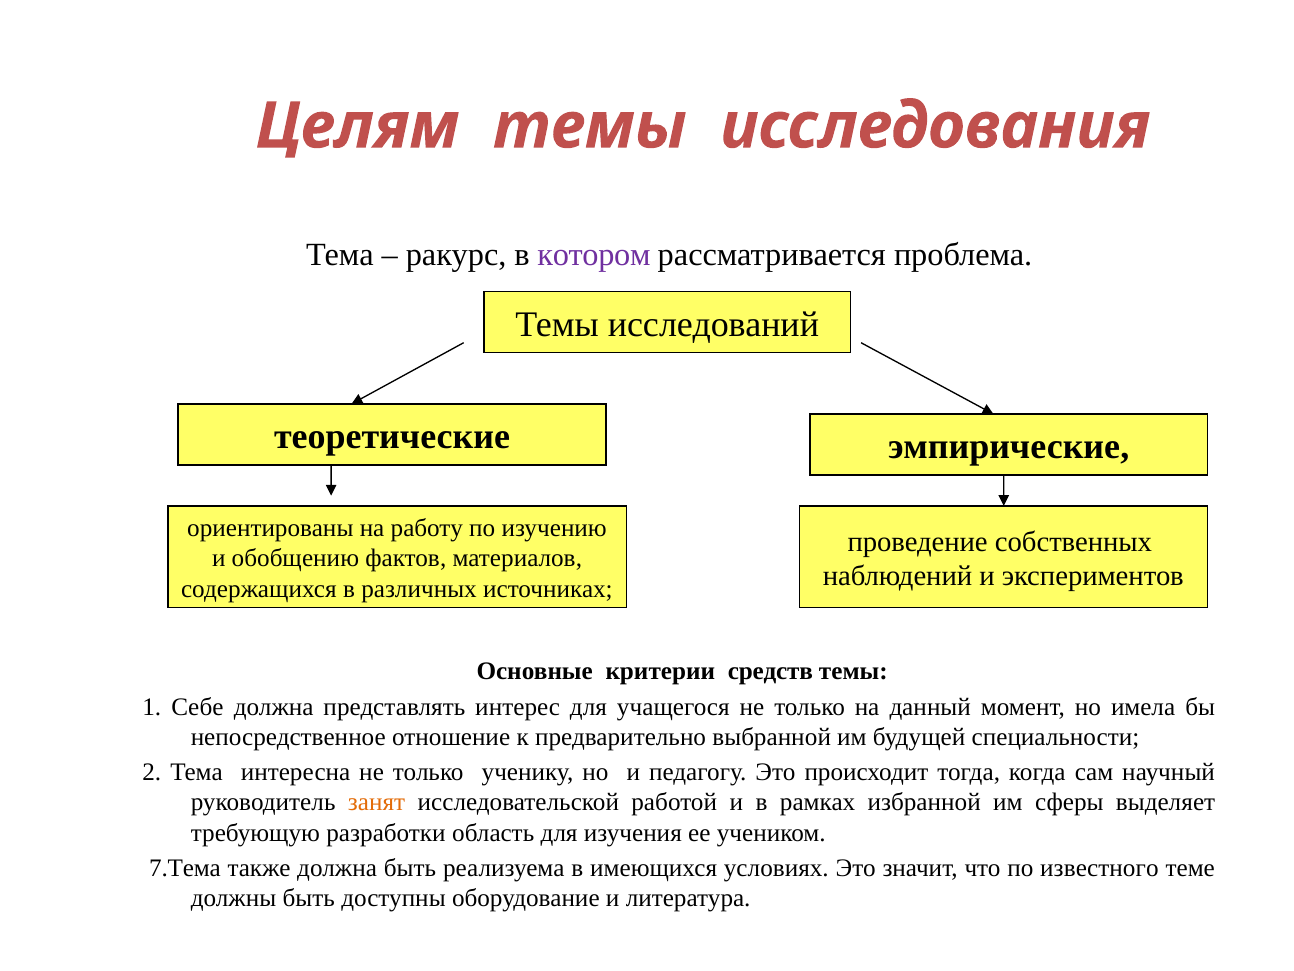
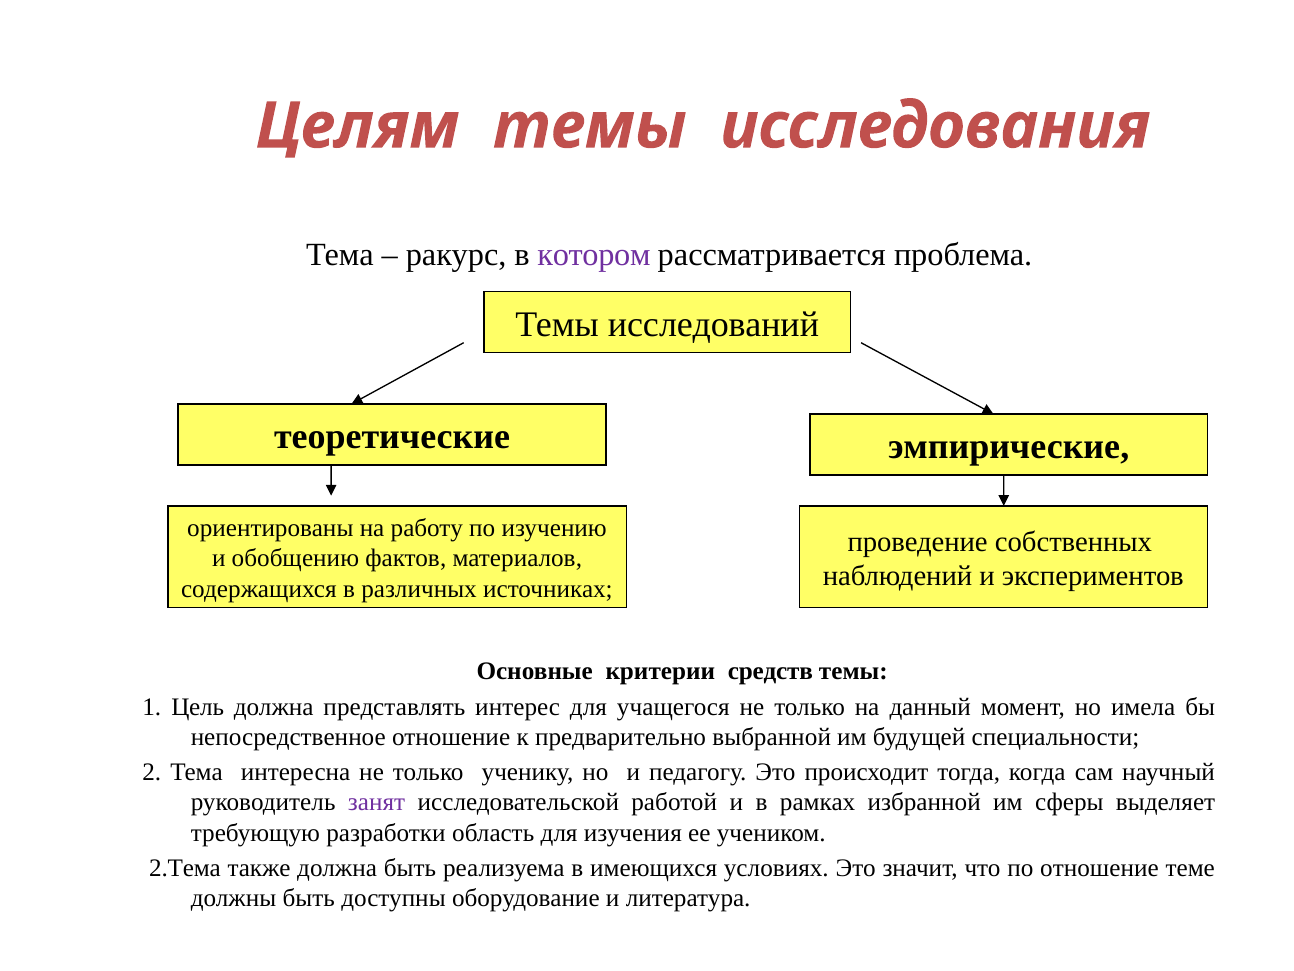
Себе: Себе -> Цель
занят colour: orange -> purple
7.Тема: 7.Тема -> 2.Тема
по известного: известного -> отношение
